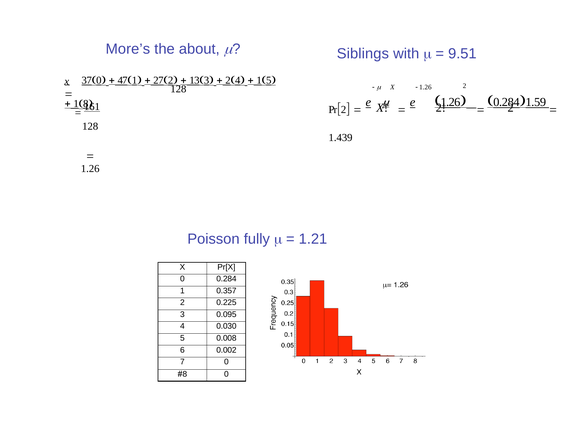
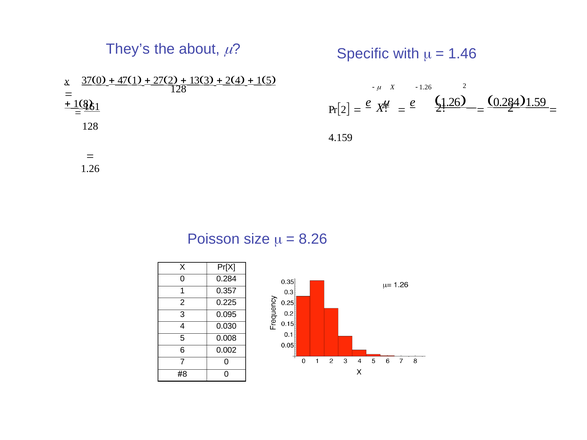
More’s: More’s -> They’s
Siblings: Siblings -> Specific
9.51: 9.51 -> 1.46
1.439: 1.439 -> 4.159
fully: fully -> size
1.21: 1.21 -> 8.26
